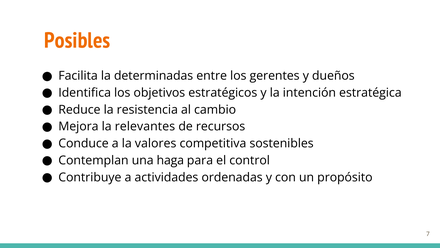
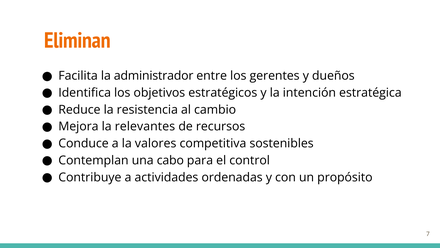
Posibles: Posibles -> Eliminan
determinadas: determinadas -> administrador
haga: haga -> cabo
